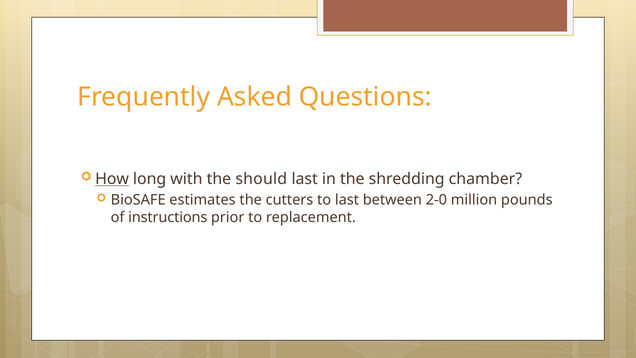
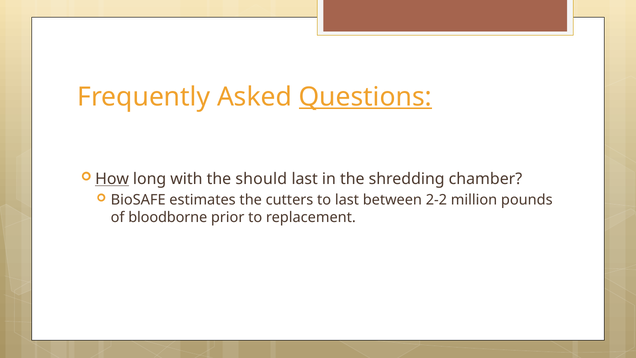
Questions underline: none -> present
2-0: 2-0 -> 2-2
instructions: instructions -> bloodborne
